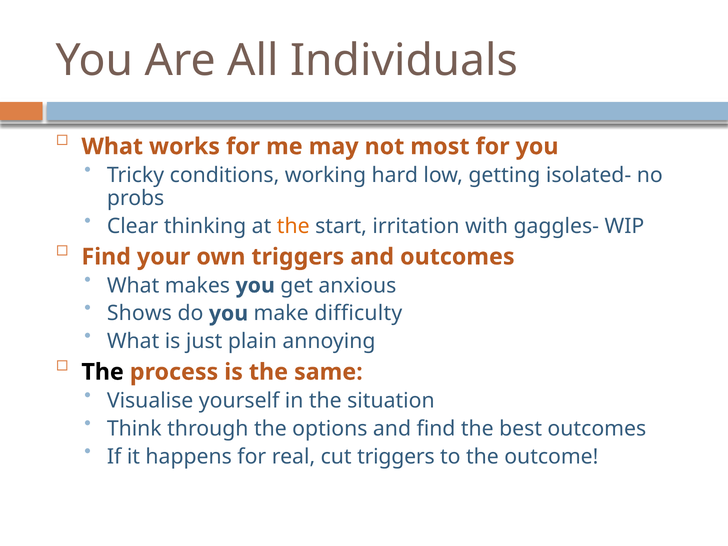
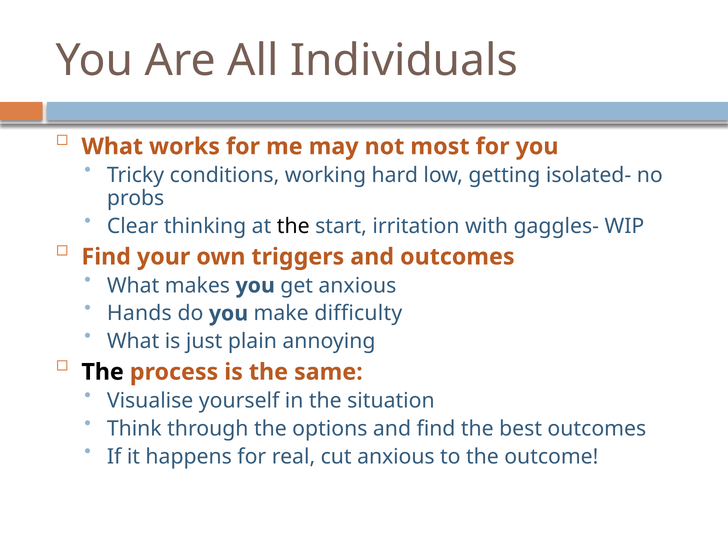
the at (293, 226) colour: orange -> black
Shows: Shows -> Hands
cut triggers: triggers -> anxious
